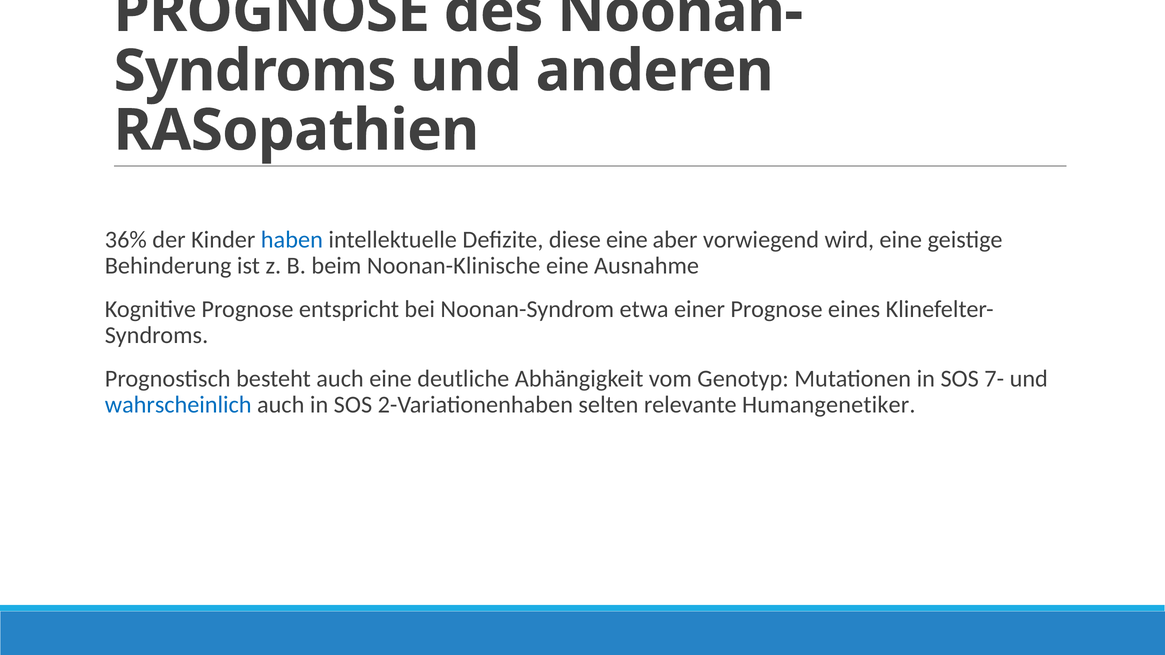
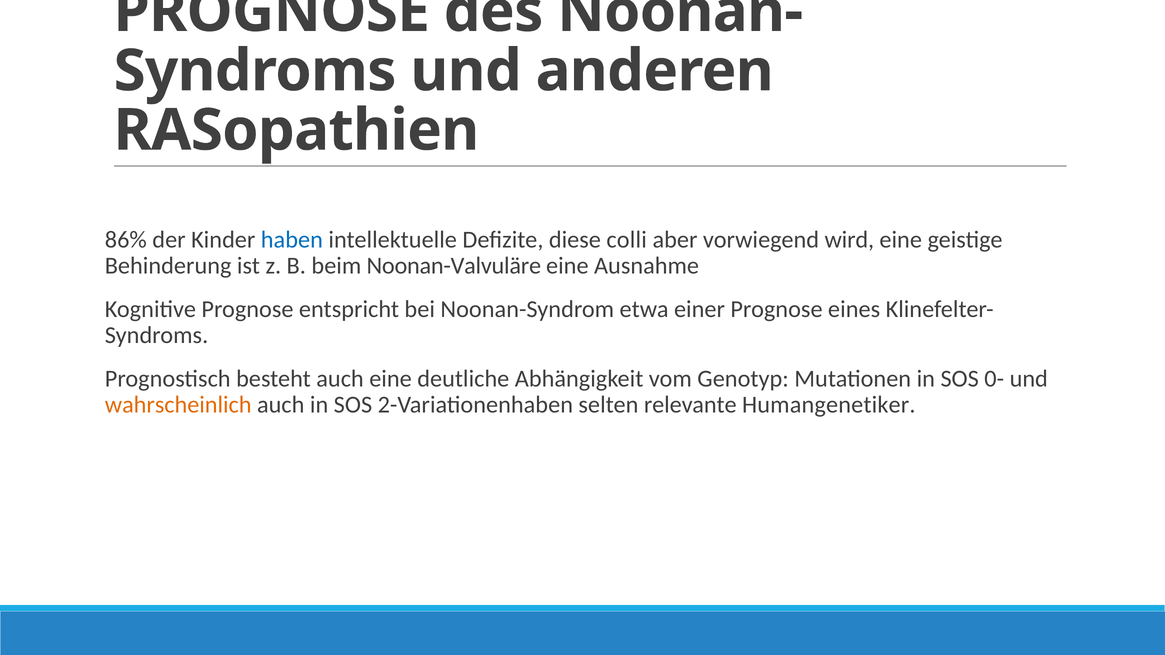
36%: 36% -> 86%
diese eine: eine -> colli
Noonan-Klinische: Noonan-Klinische -> Noonan-Valvuläre
7-: 7- -> 0-
wahrscheinlich colour: blue -> orange
